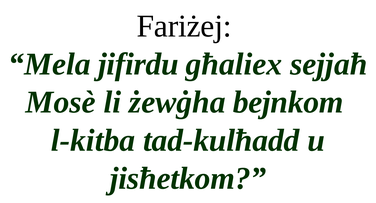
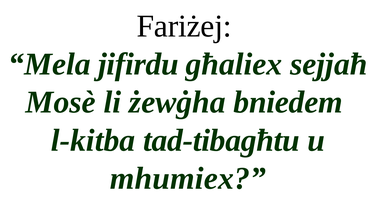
bejnkom: bejnkom -> bniedem
tad-kulħadd: tad-kulħadd -> tad-tibagħtu
jisħetkom: jisħetkom -> mhumiex
